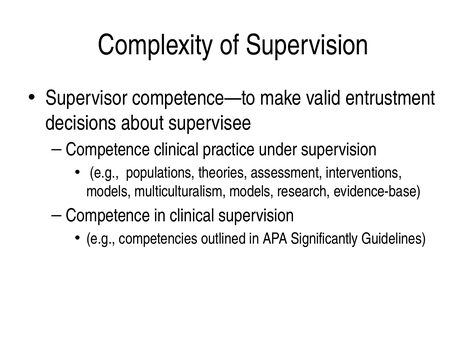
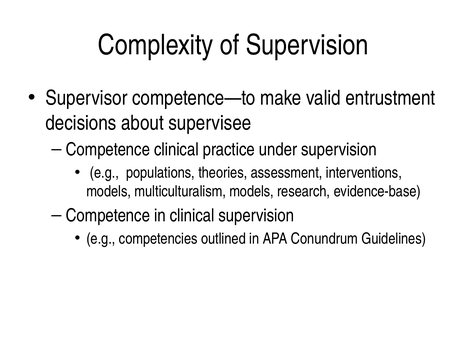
Significantly: Significantly -> Conundrum
